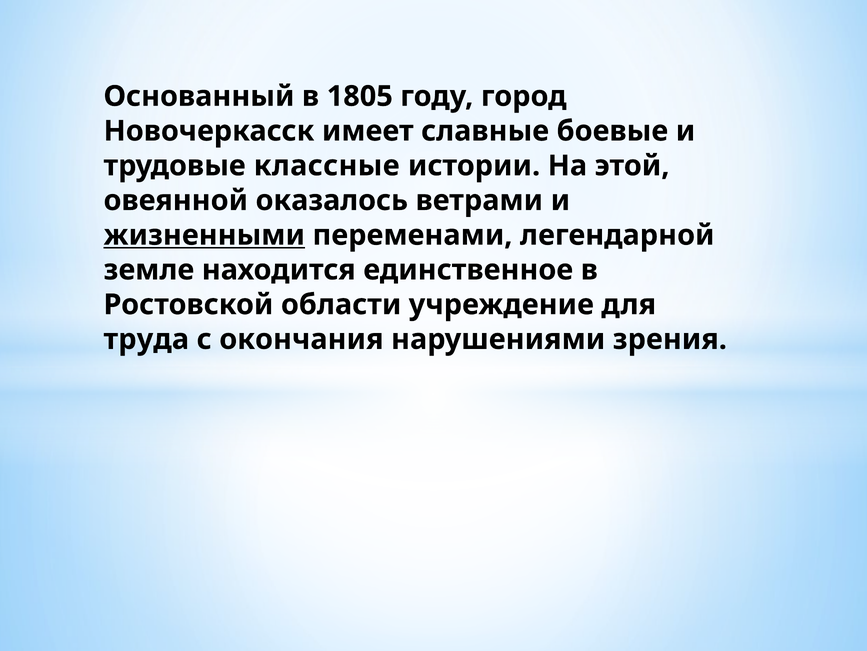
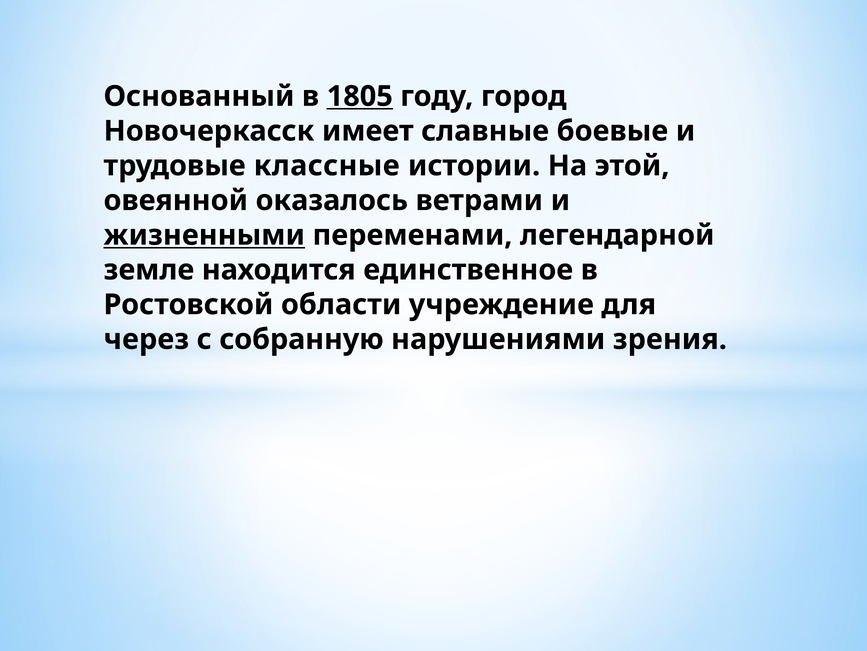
1805 underline: none -> present
труда: труда -> через
окончания: окончания -> собранную
